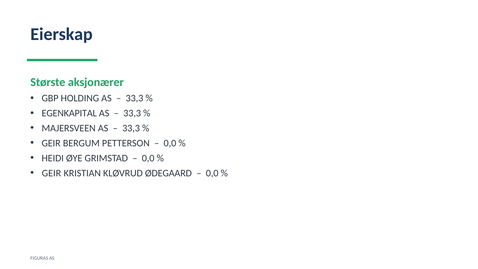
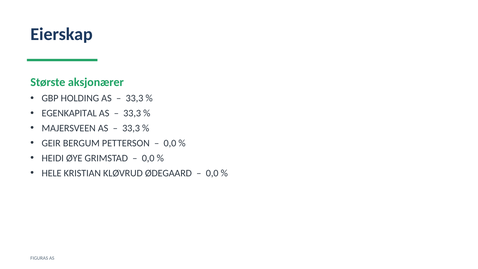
GEIR at (51, 173): GEIR -> HELE
